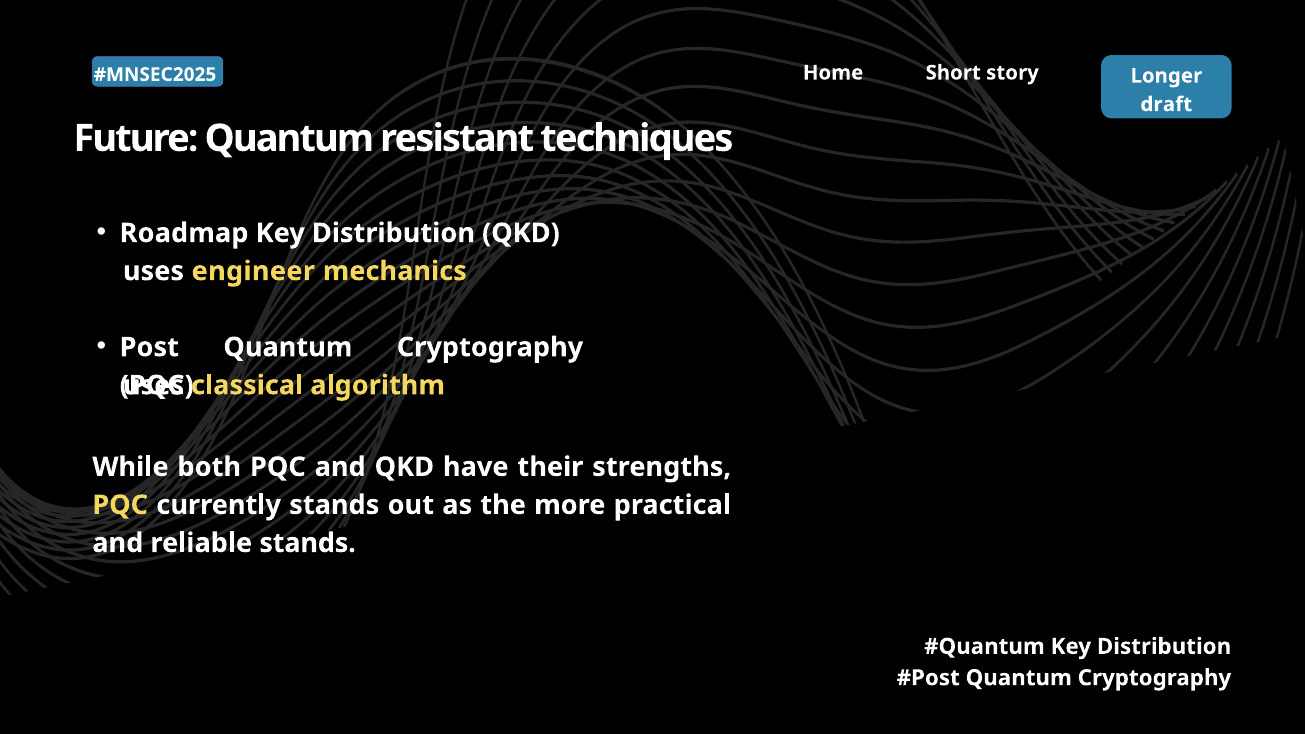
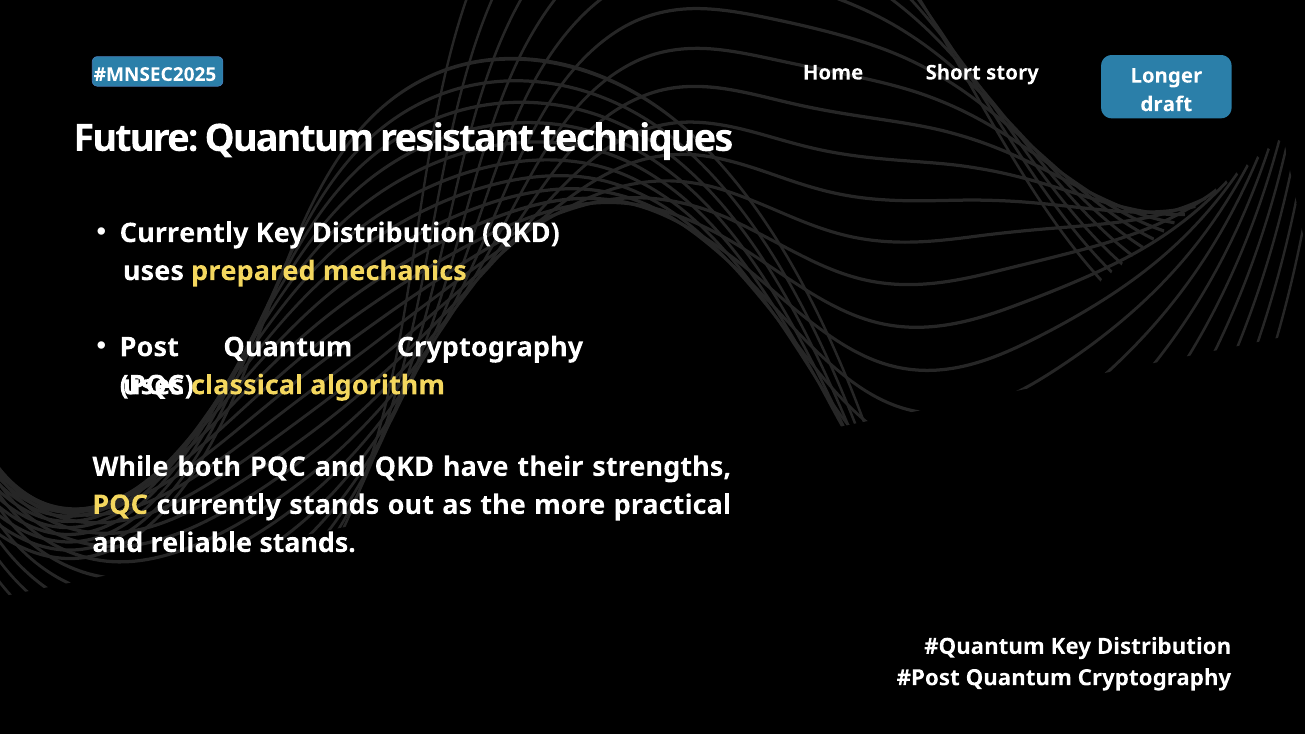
Roadmap at (184, 233): Roadmap -> Currently
engineer: engineer -> prepared
